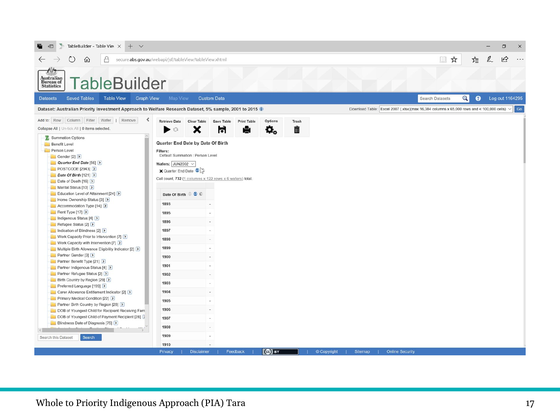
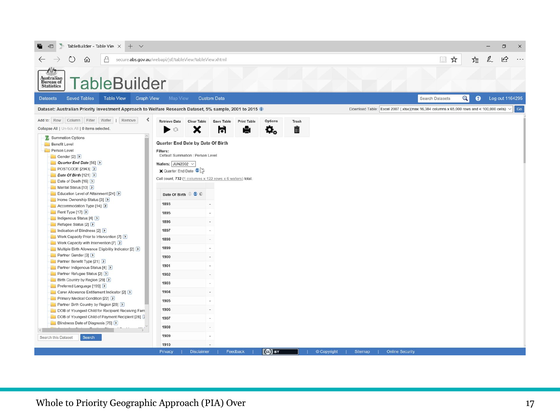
Indigenous: Indigenous -> Geographic
Tara: Tara -> Over
